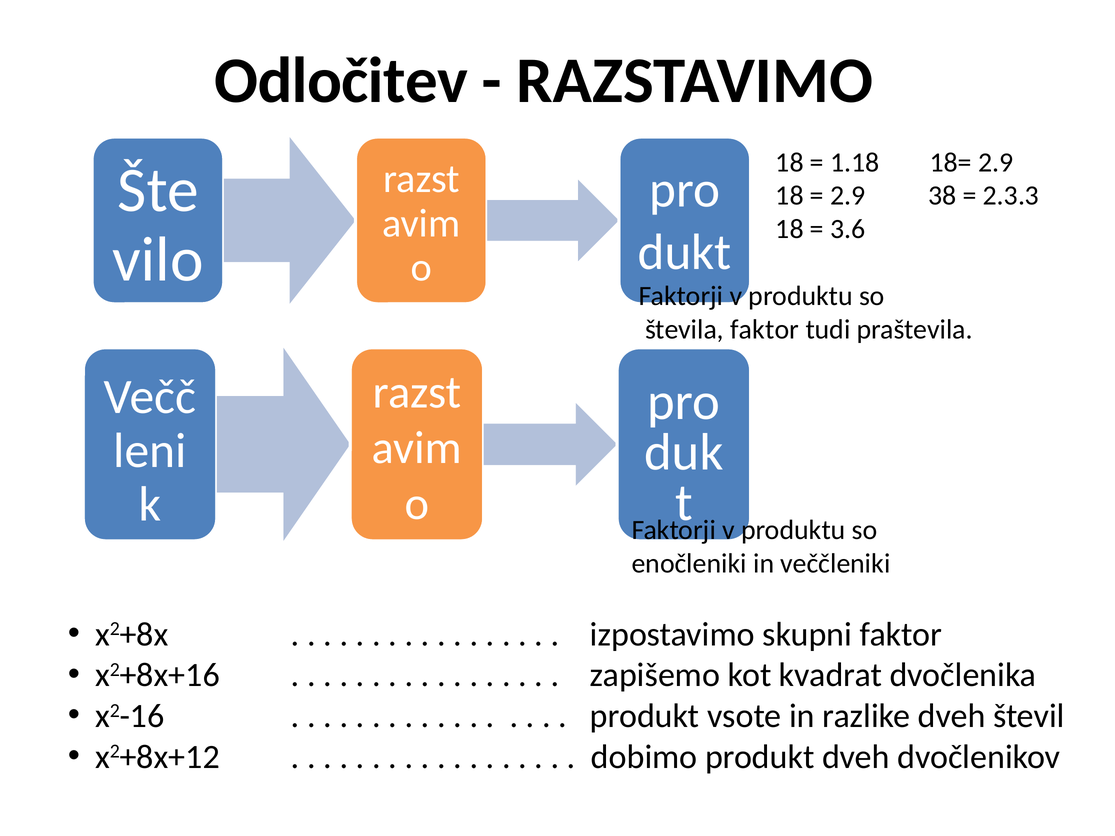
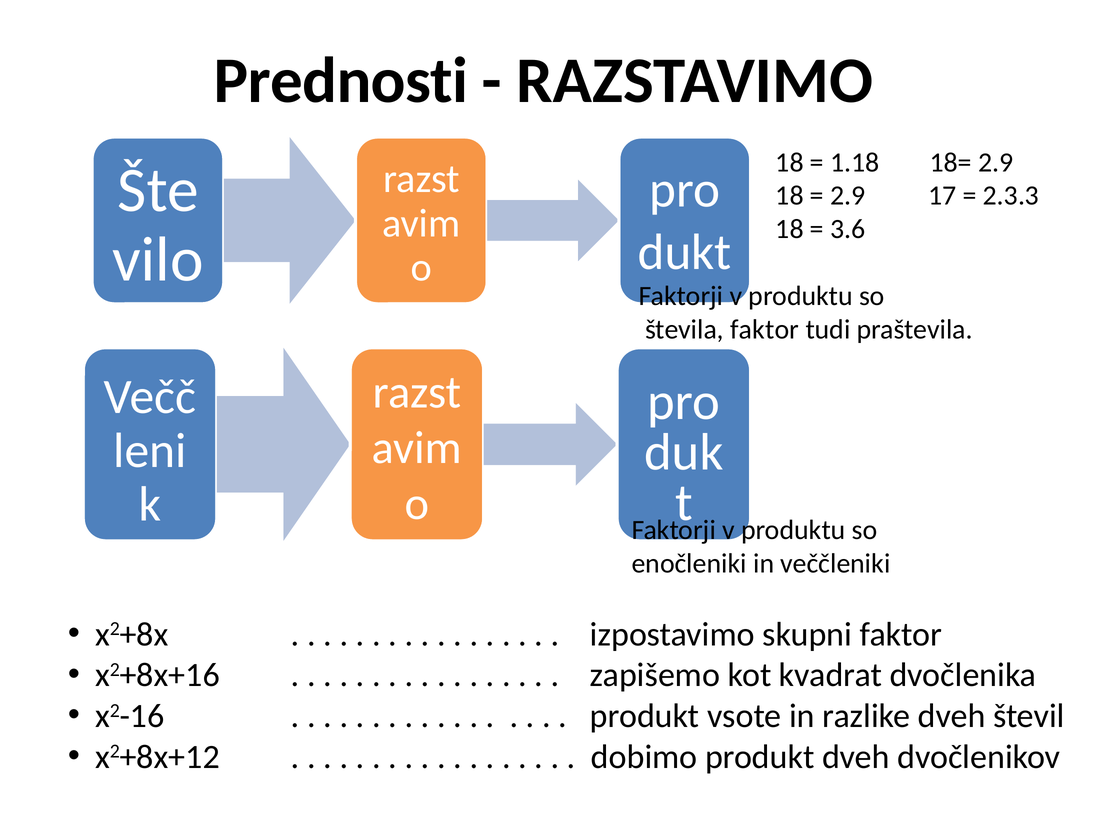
Odločitev: Odločitev -> Prednosti
38: 38 -> 17
